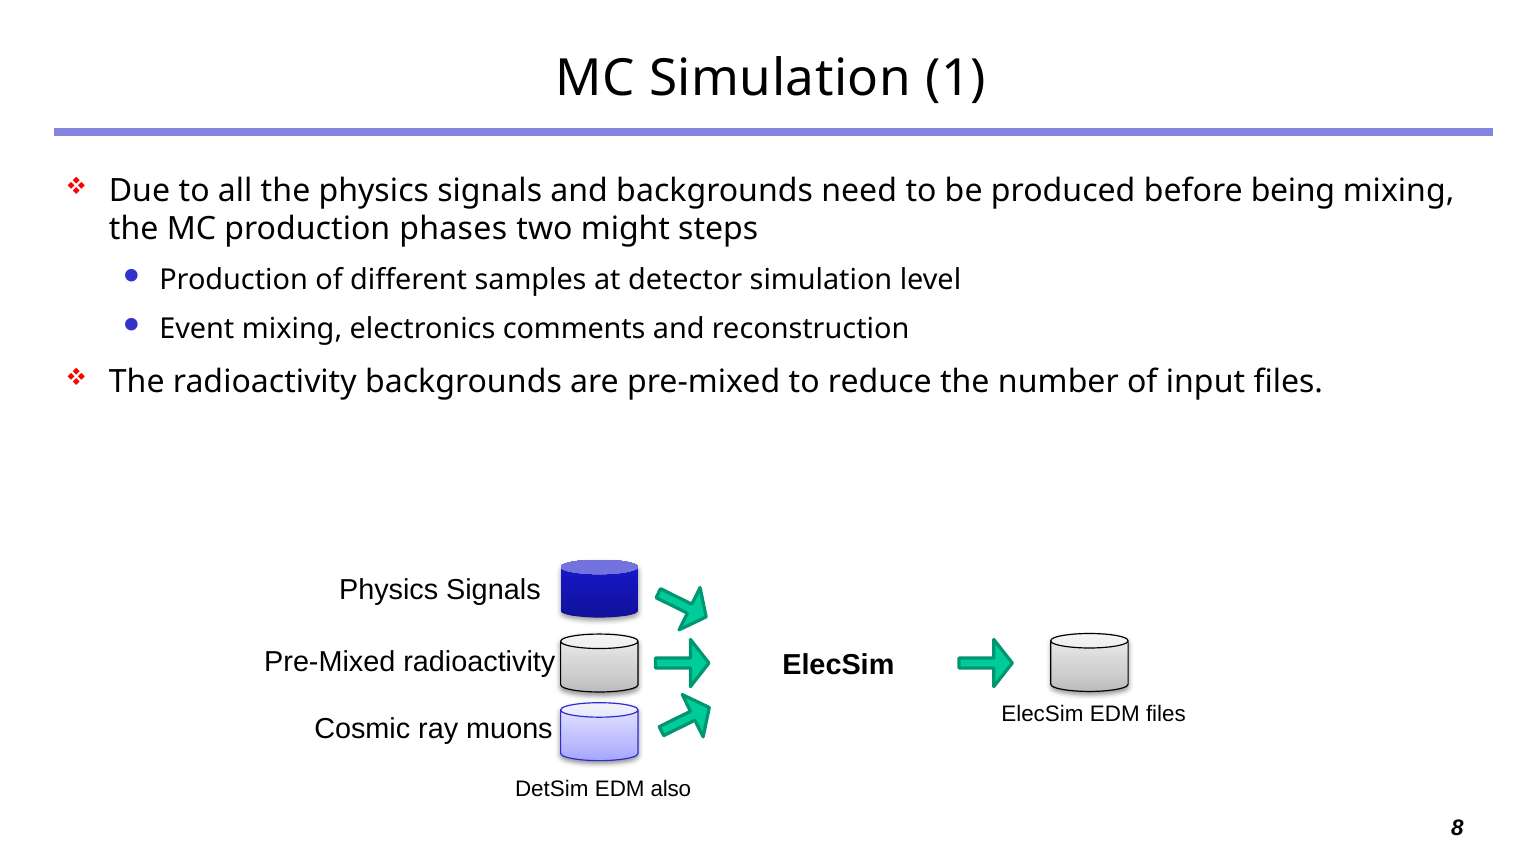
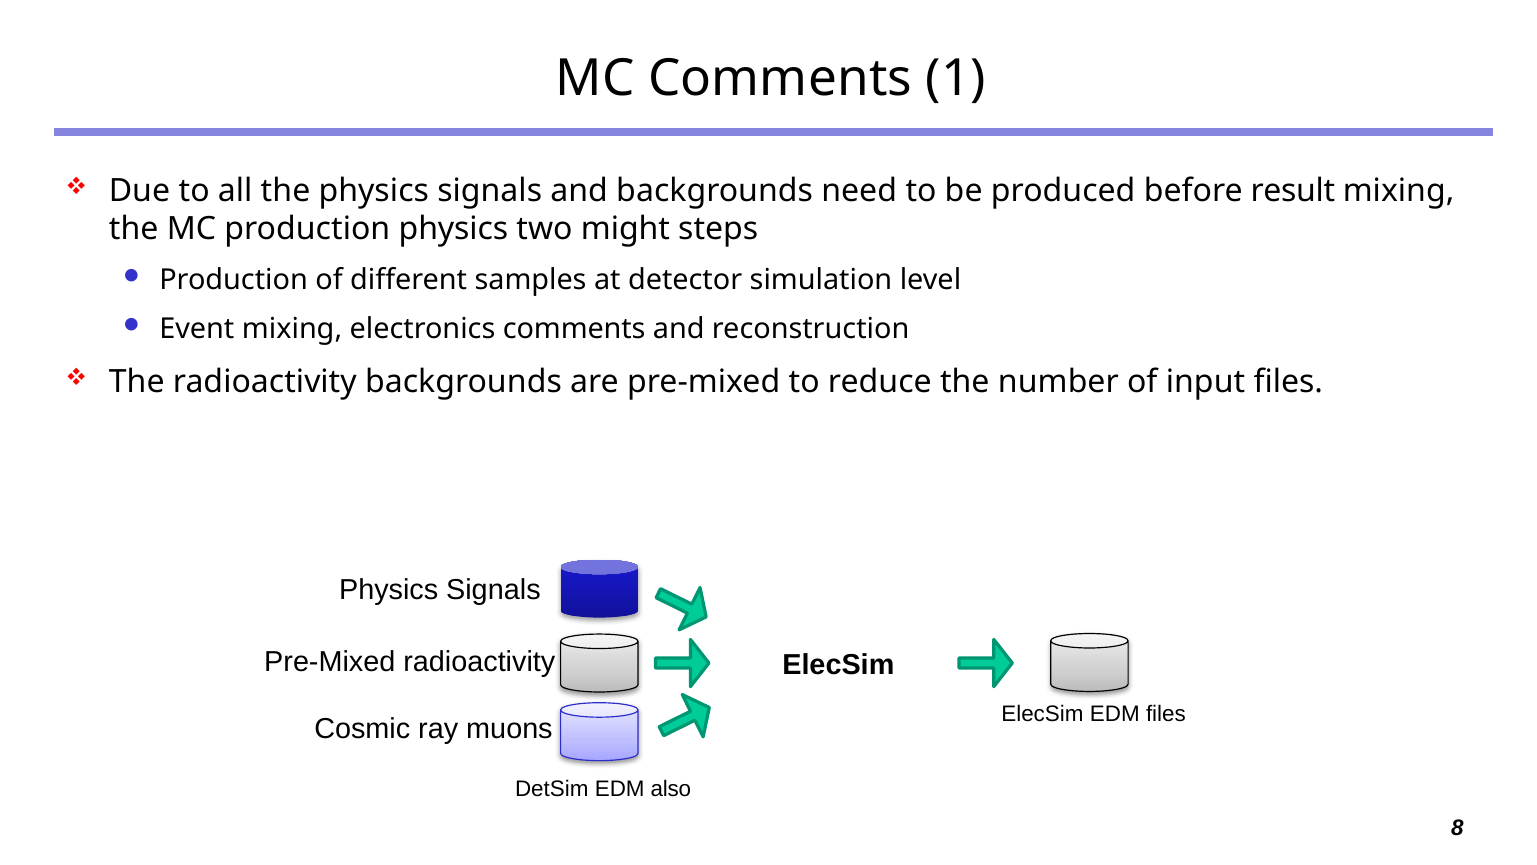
MC Simulation: Simulation -> Comments
being: being -> result
production phases: phases -> physics
